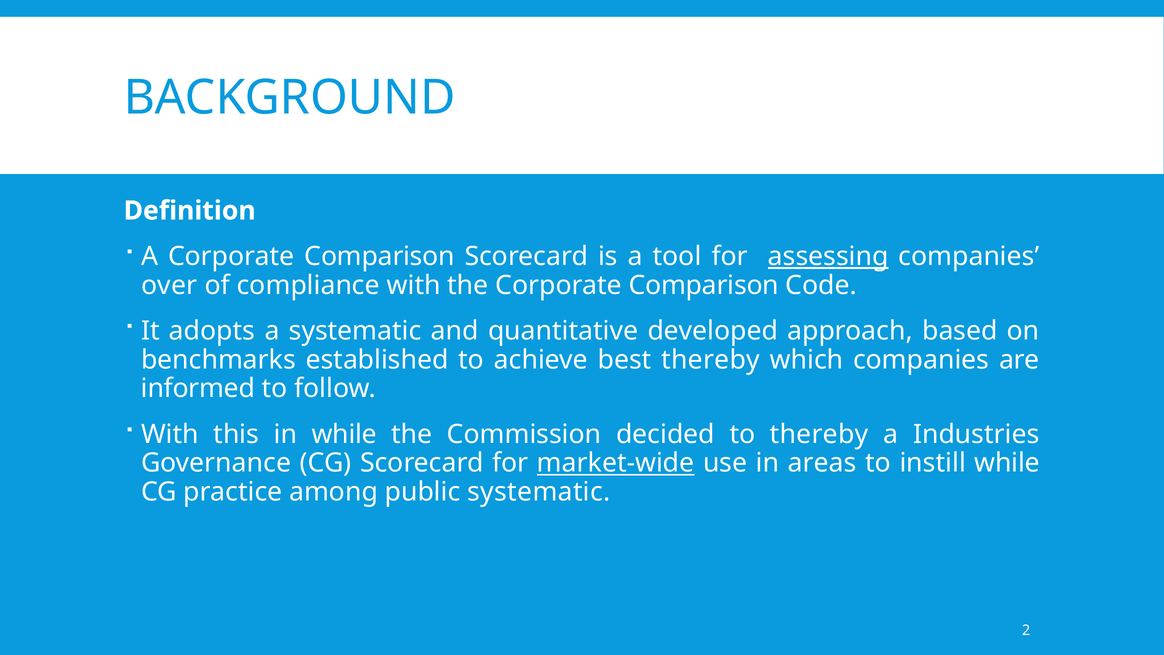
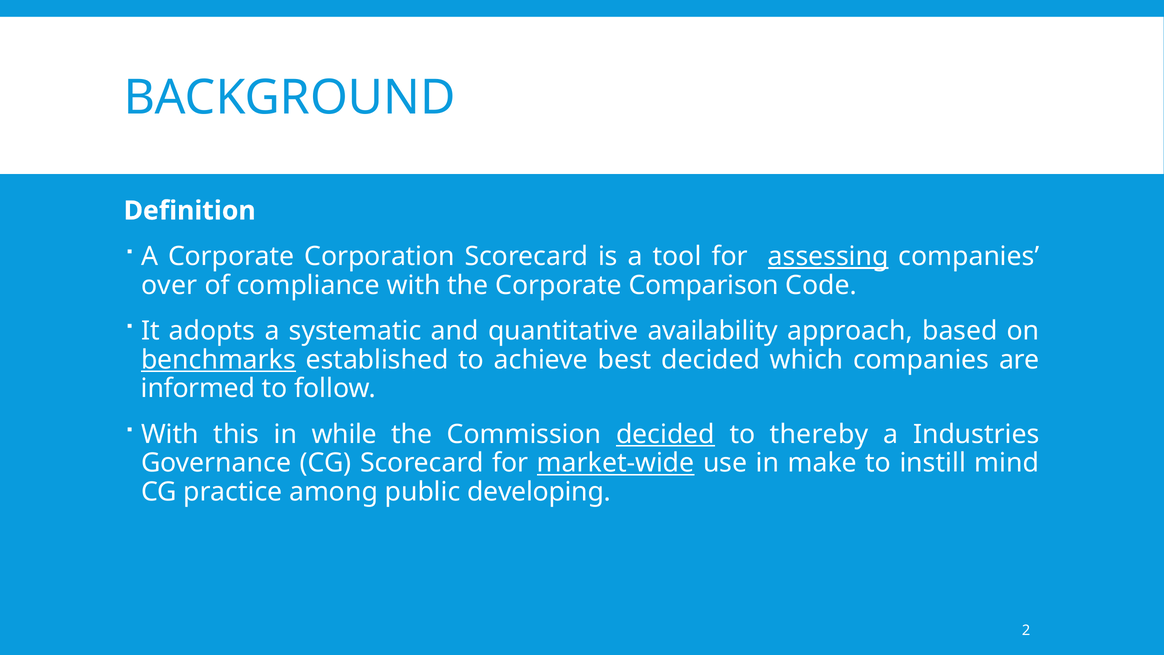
A Corporate Comparison: Comparison -> Corporation
developed: developed -> availability
benchmarks underline: none -> present
best thereby: thereby -> decided
decided at (665, 434) underline: none -> present
areas: areas -> make
instill while: while -> mind
public systematic: systematic -> developing
